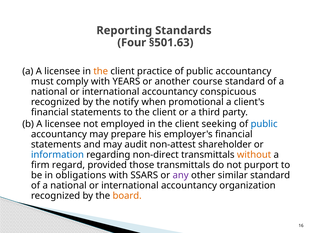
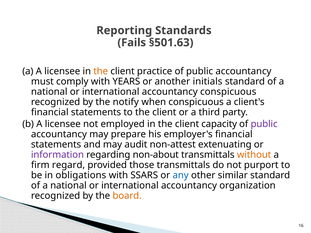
Four: Four -> Fails
course: course -> initials
when promotional: promotional -> conspicuous
seeking: seeking -> capacity
public at (264, 124) colour: blue -> purple
shareholder: shareholder -> extenuating
information colour: blue -> purple
non-direct: non-direct -> non-about
any colour: purple -> blue
